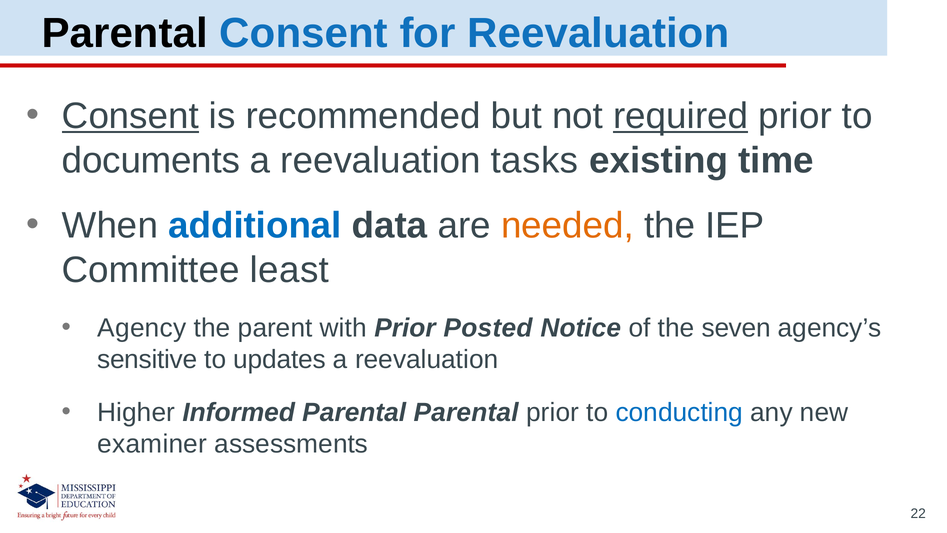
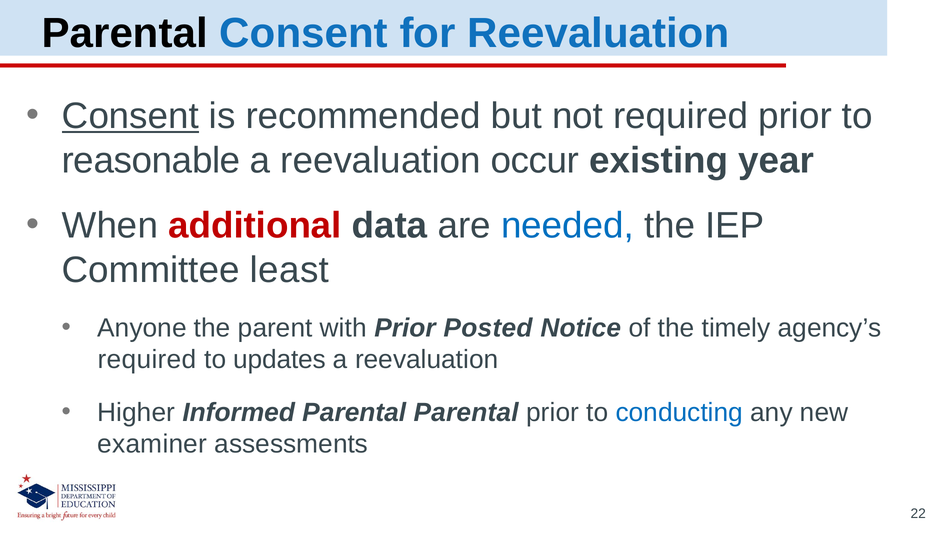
required at (681, 116) underline: present -> none
documents: documents -> reasonable
tasks: tasks -> occur
time: time -> year
additional colour: blue -> red
needed colour: orange -> blue
Agency: Agency -> Anyone
seven: seven -> timely
sensitive at (147, 360): sensitive -> required
